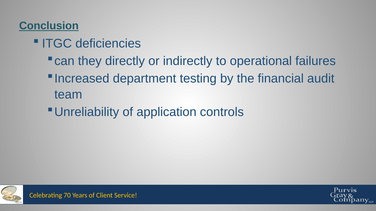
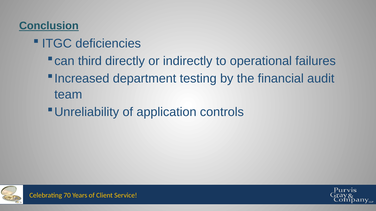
they: they -> third
